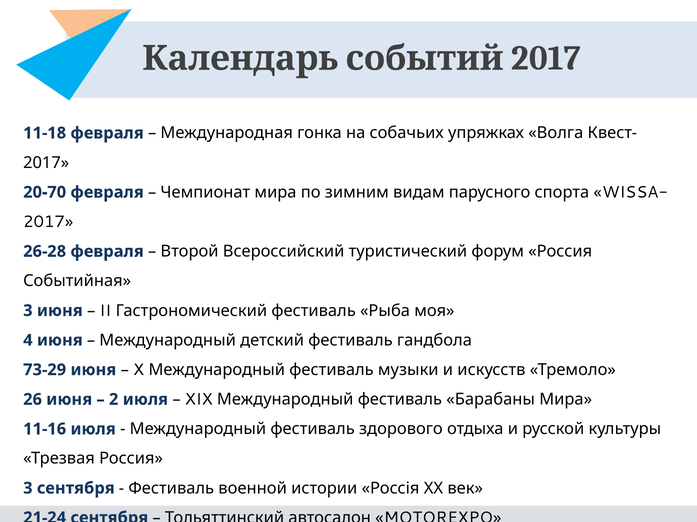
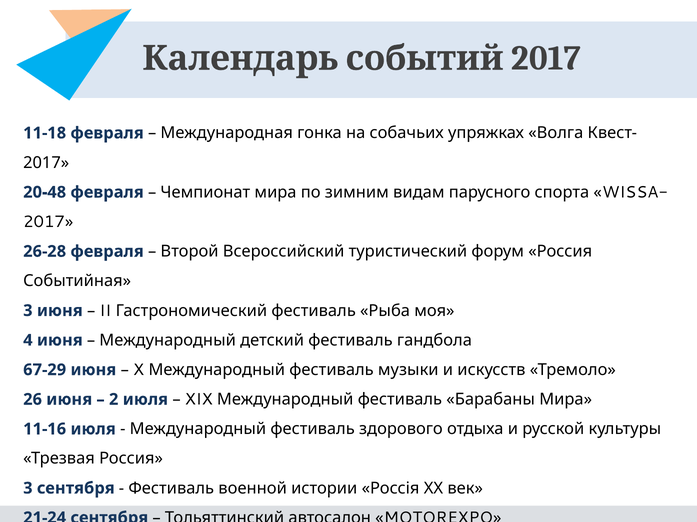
20-70: 20-70 -> 20-48
73-29: 73-29 -> 67-29
